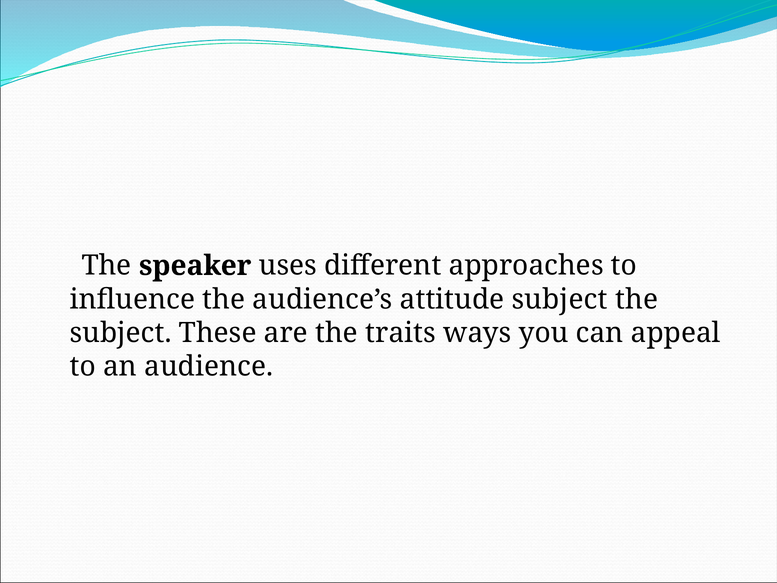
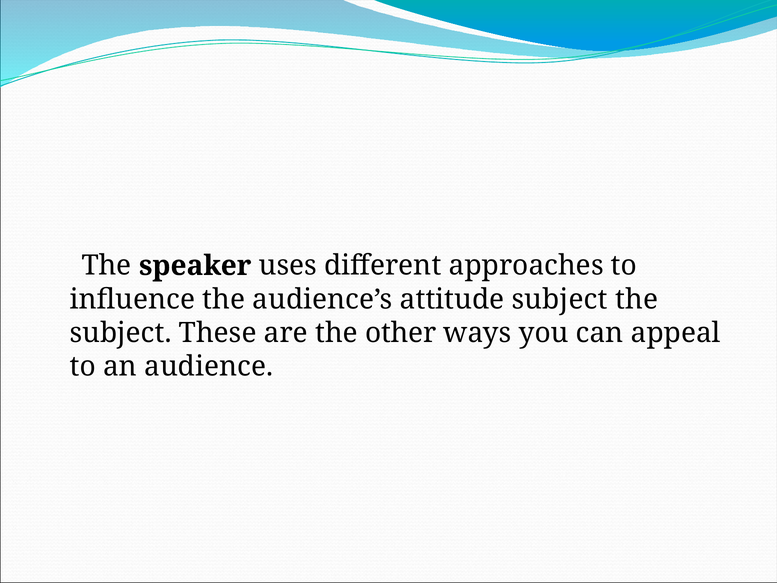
traits: traits -> other
